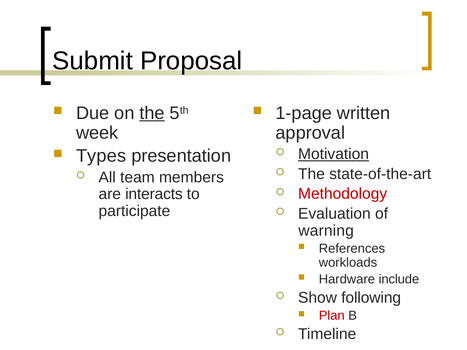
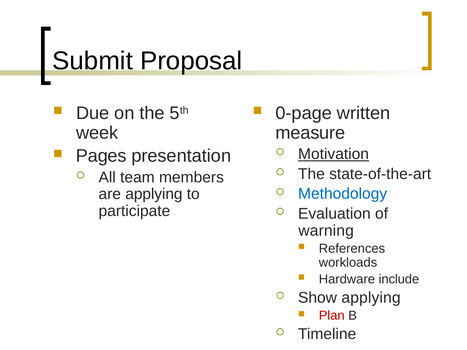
the at (152, 113) underline: present -> none
1-page: 1-page -> 0-page
approval: approval -> measure
Types: Types -> Pages
are interacts: interacts -> applying
Methodology colour: red -> blue
Show following: following -> applying
